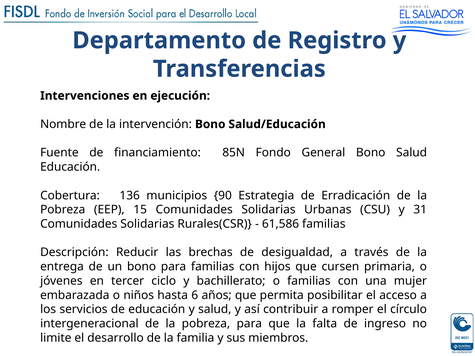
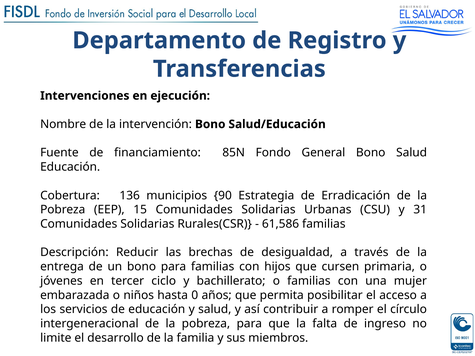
6: 6 -> 0
